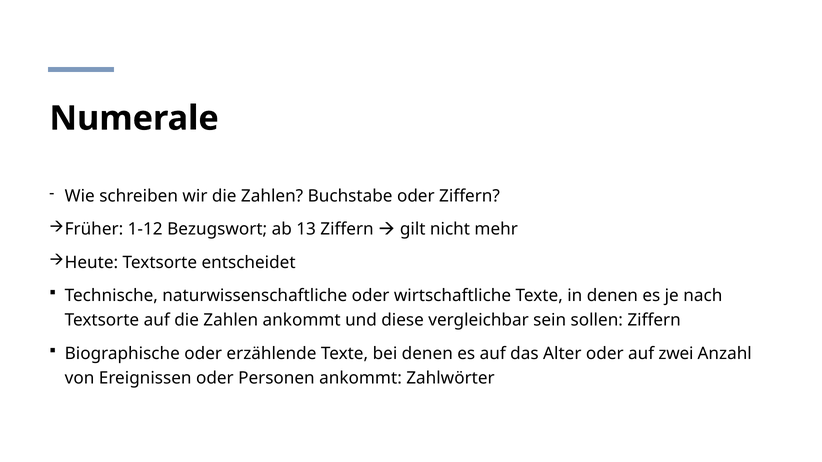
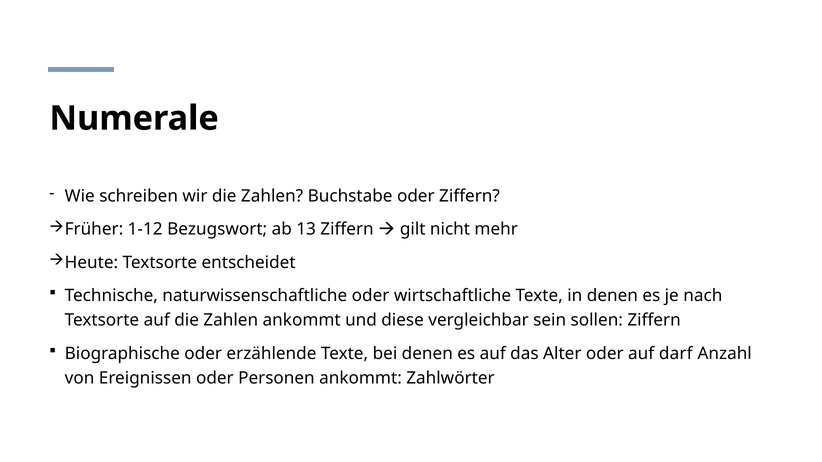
zwei: zwei -> darf
